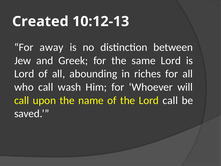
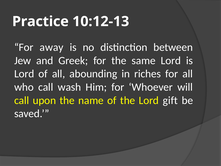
Created: Created -> Practice
Lord call: call -> gift
